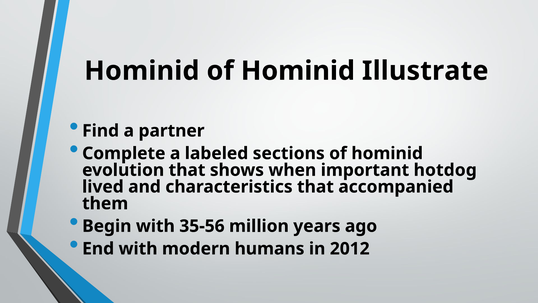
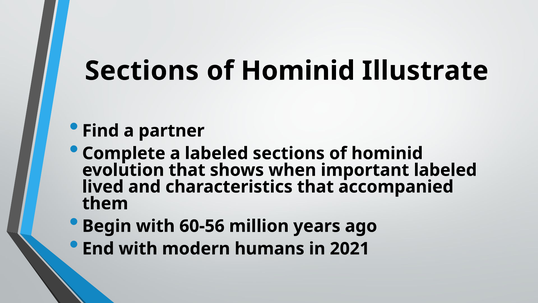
Hominid at (142, 71): Hominid -> Sections
important hotdog: hotdog -> labeled
35-56: 35-56 -> 60-56
2012: 2012 -> 2021
